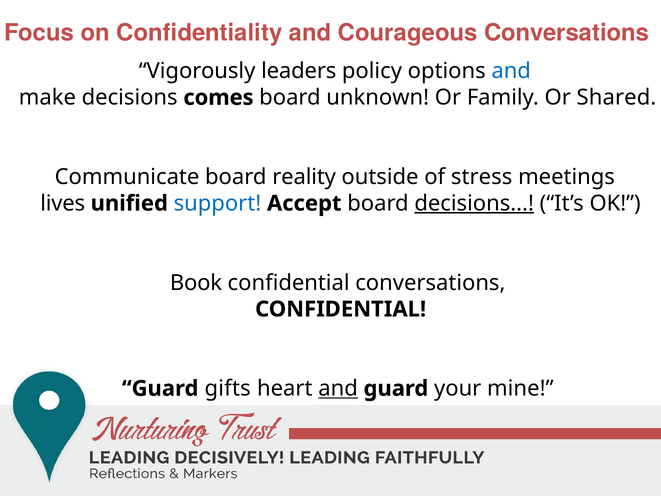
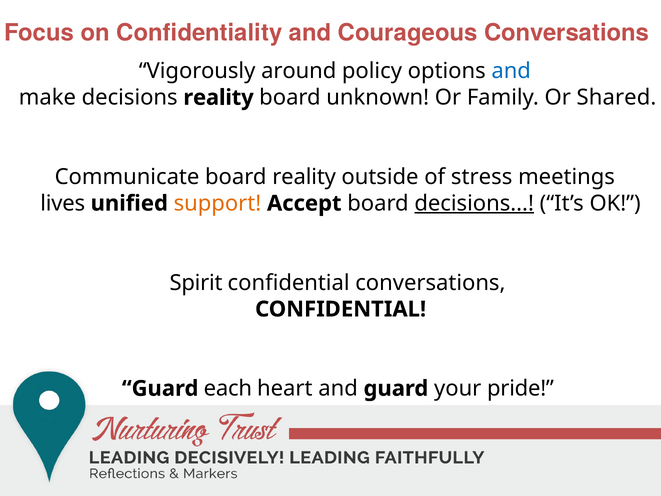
leaders: leaders -> around
decisions comes: comes -> reality
support colour: blue -> orange
Book: Book -> Spirit
gifts: gifts -> each
and at (338, 388) underline: present -> none
mine: mine -> pride
